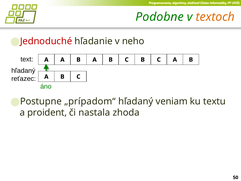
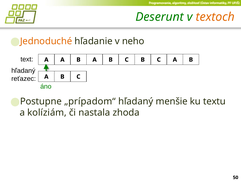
Podobne: Podobne -> Deserunt
Jednoduché colour: red -> orange
veniam: veniam -> menšie
proident: proident -> kolíziám
